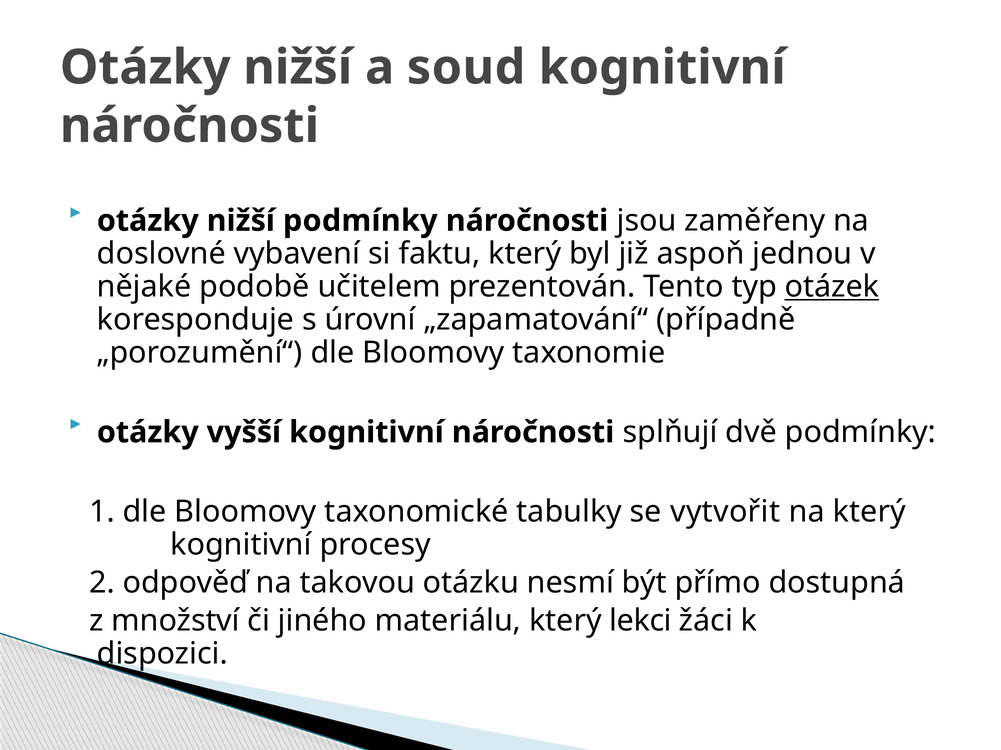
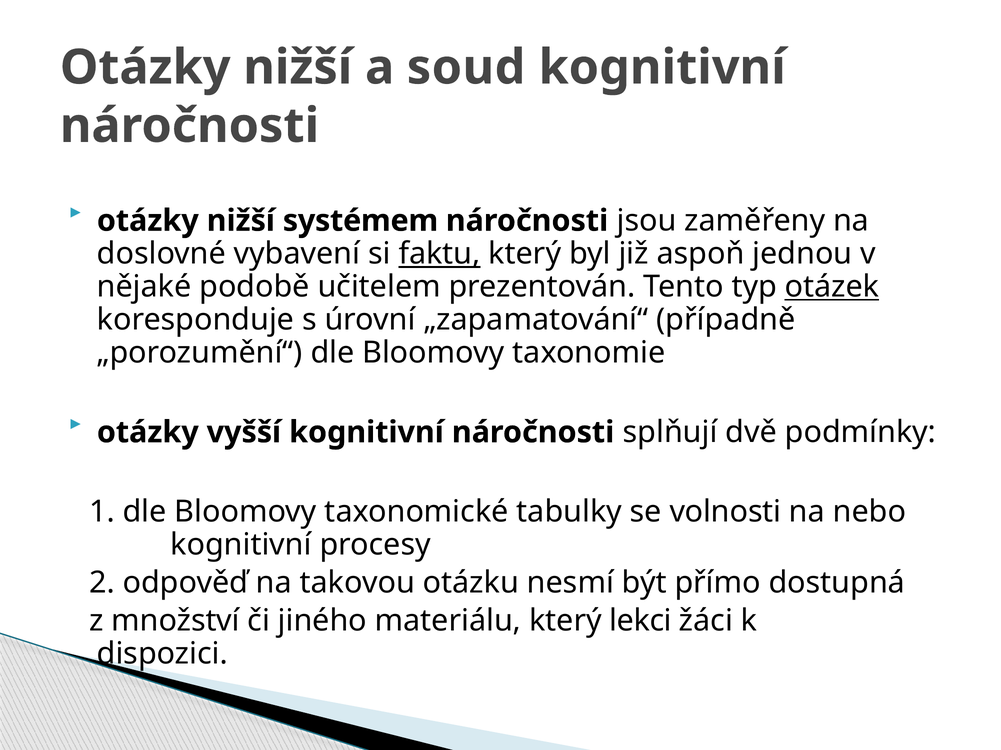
nižší podmínky: podmínky -> systémem
faktu underline: none -> present
vytvořit: vytvořit -> volnosti
na který: který -> nebo
